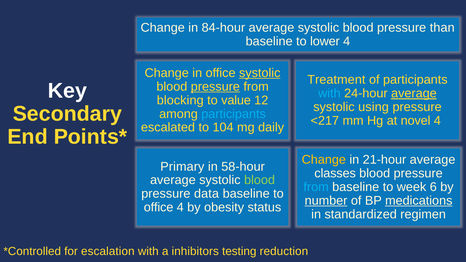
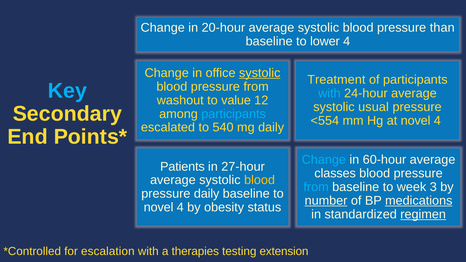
84-hour: 84-hour -> 20-hour
pressure at (215, 87) underline: present -> none
Key colour: white -> light blue
average at (414, 93) underline: present -> none
blocking: blocking -> washout
using: using -> usual
<217: <217 -> <554
104: 104 -> 540
Change at (324, 160) colour: yellow -> light blue
21-hour: 21-hour -> 60-hour
Primary: Primary -> Patients
58-hour: 58-hour -> 27-hour
blood at (260, 180) colour: light green -> yellow
6: 6 -> 3
pressure data: data -> daily
office at (159, 207): office -> novel
regimen underline: none -> present
inhibitors: inhibitors -> therapies
reduction: reduction -> extension
